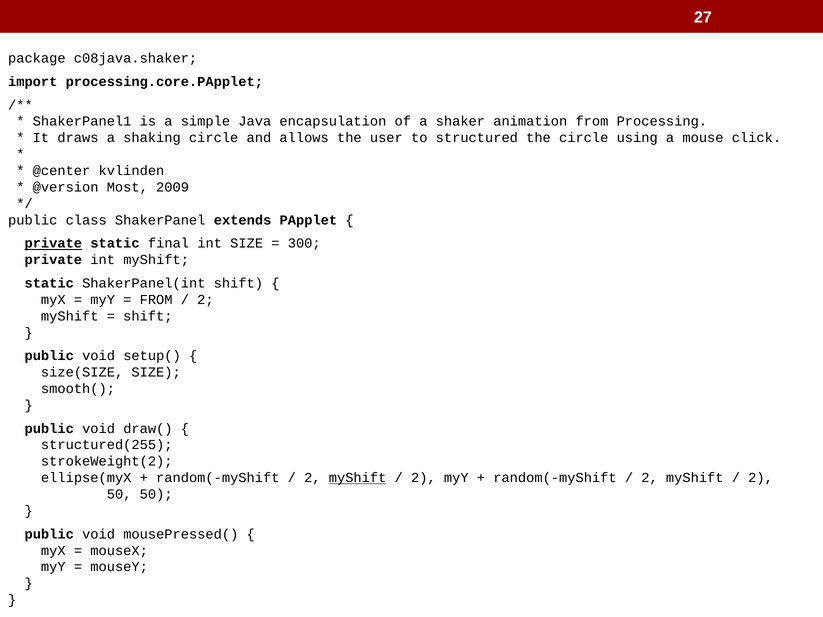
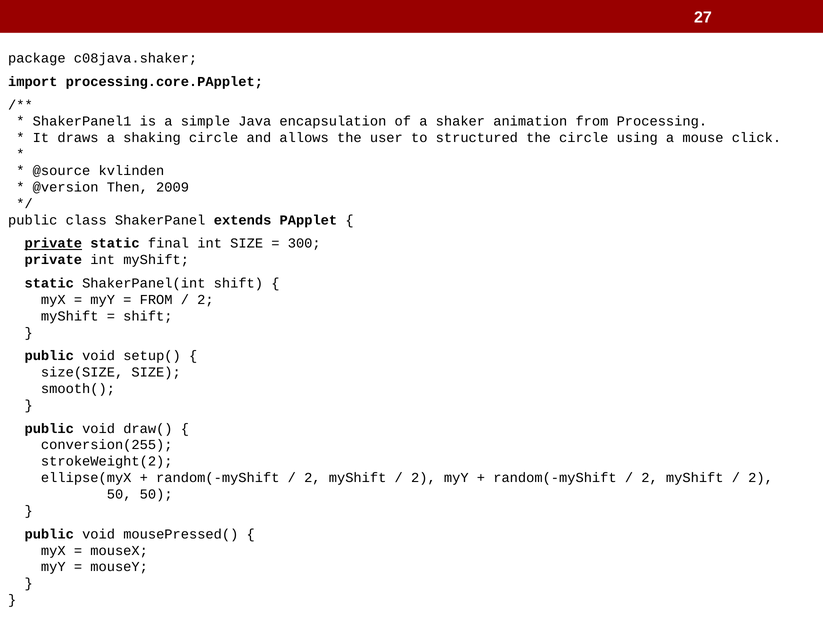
@center: @center -> @source
Most: Most -> Then
structured(255: structured(255 -> conversion(255
myShift at (358, 478) underline: present -> none
